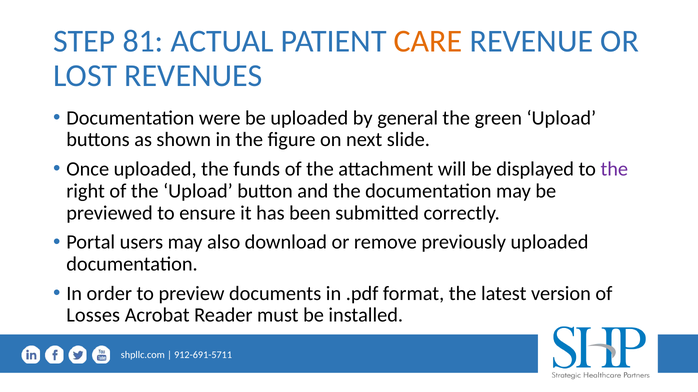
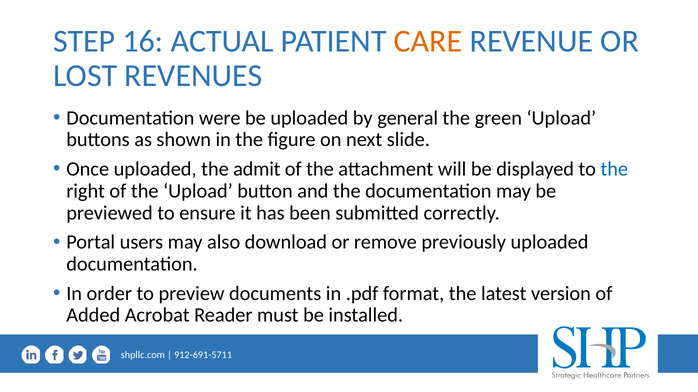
81: 81 -> 16
funds: funds -> admit
the at (614, 169) colour: purple -> blue
Losses: Losses -> Added
